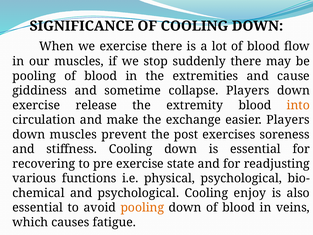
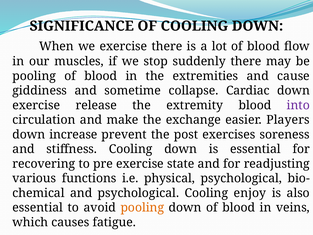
collapse Players: Players -> Cardiac
into colour: orange -> purple
down muscles: muscles -> increase
